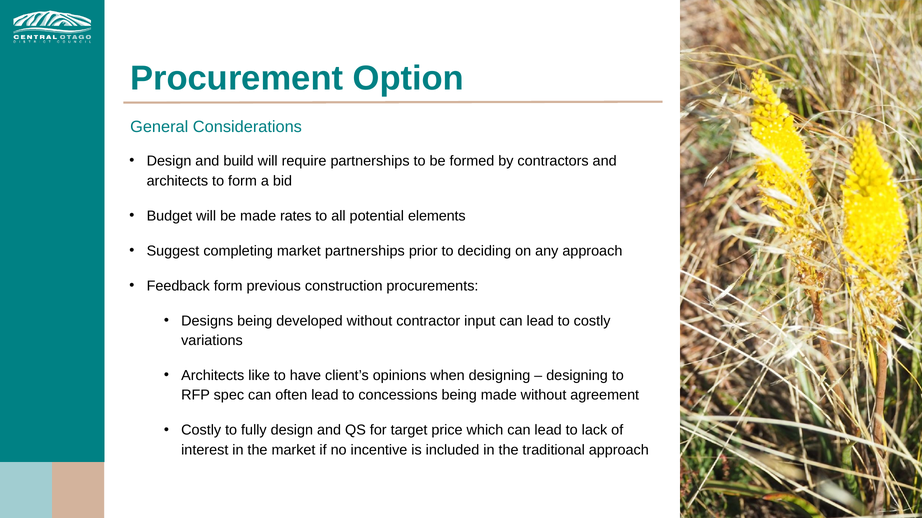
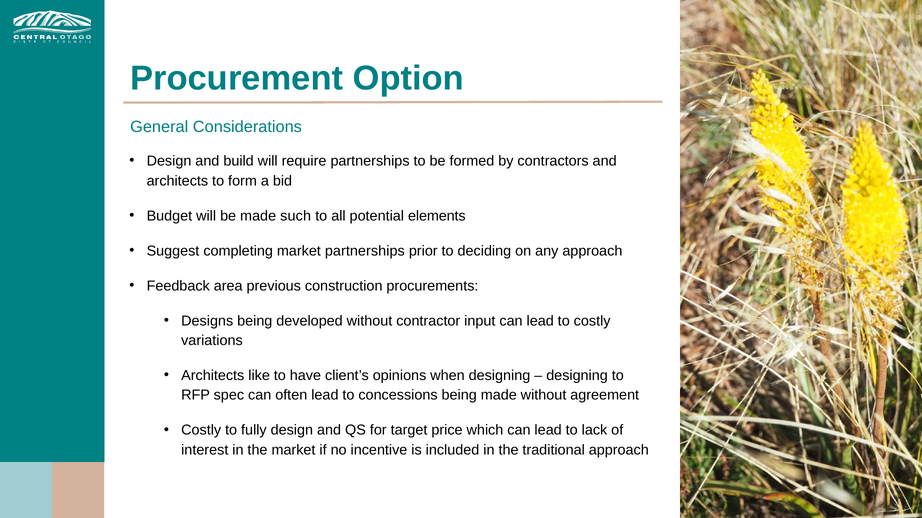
rates: rates -> such
Feedback form: form -> area
